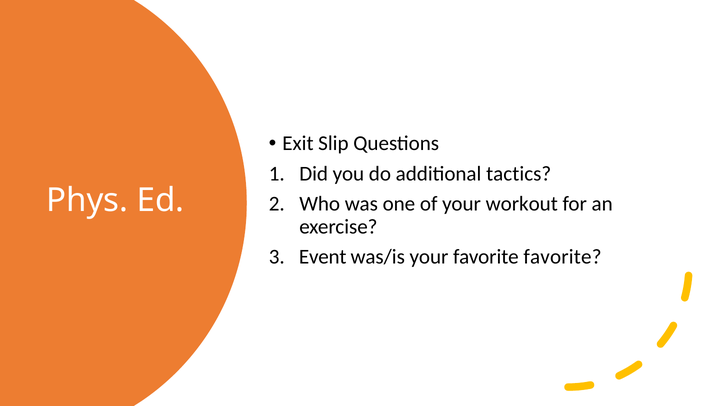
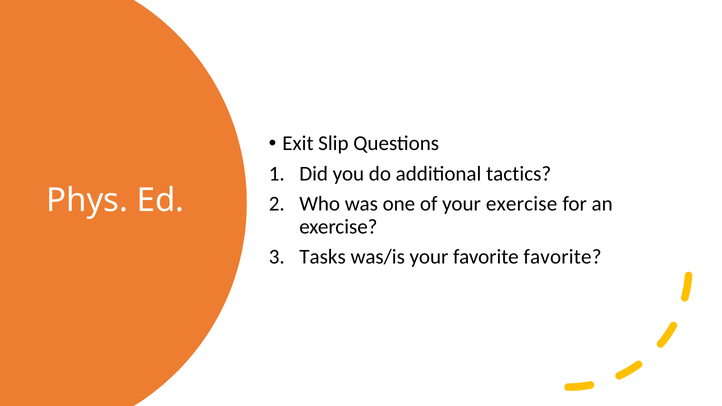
your workout: workout -> exercise
Event: Event -> Tasks
